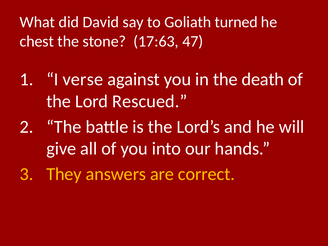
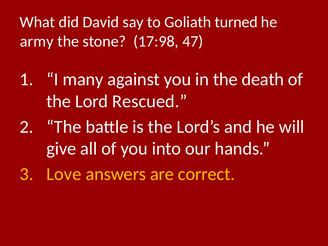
chest: chest -> army
17:63: 17:63 -> 17:98
verse: verse -> many
They: They -> Love
